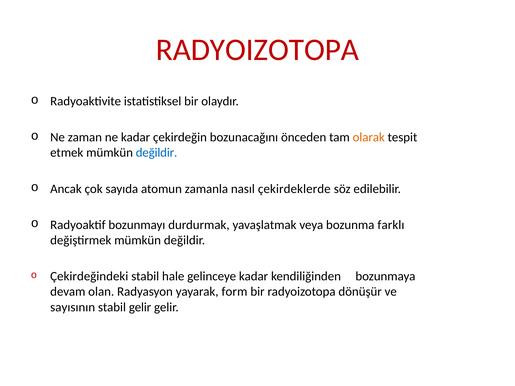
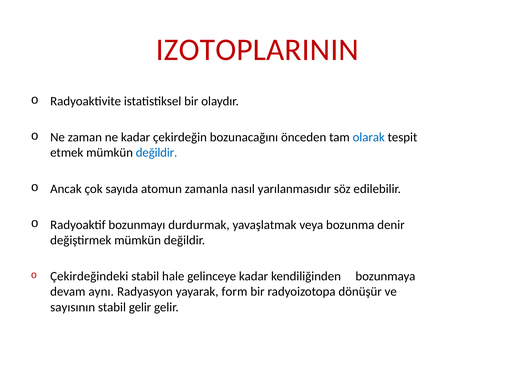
RADYOIZOTOPA at (257, 50): RADYOIZOTOPA -> IZOTOPLARININ
olarak colour: orange -> blue
çekirdeklerde: çekirdeklerde -> yarılanmasıdır
farklı: farklı -> denir
olan: olan -> aynı
